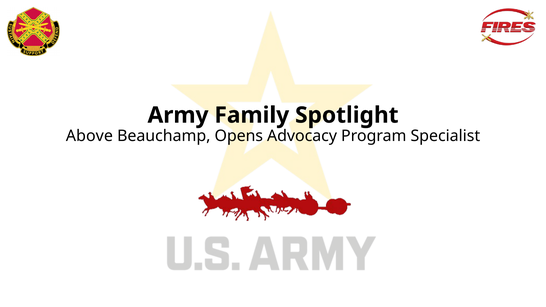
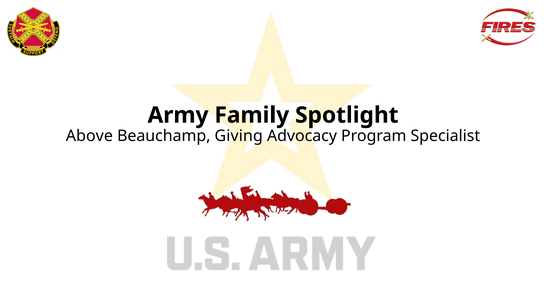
Opens: Opens -> Giving
